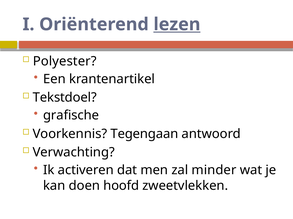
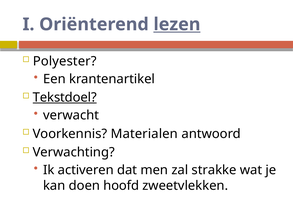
Tekstdoel underline: none -> present
grafische: grafische -> verwacht
Tegengaan: Tegengaan -> Materialen
minder: minder -> strakke
